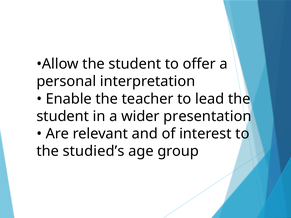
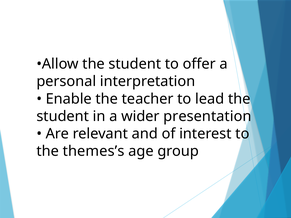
studied’s: studied’s -> themes’s
